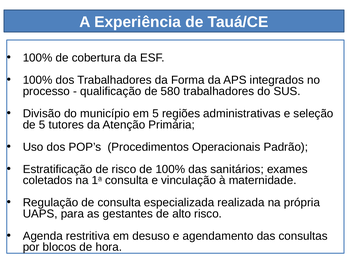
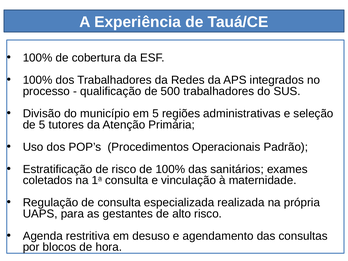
Forma: Forma -> Redes
580: 580 -> 500
